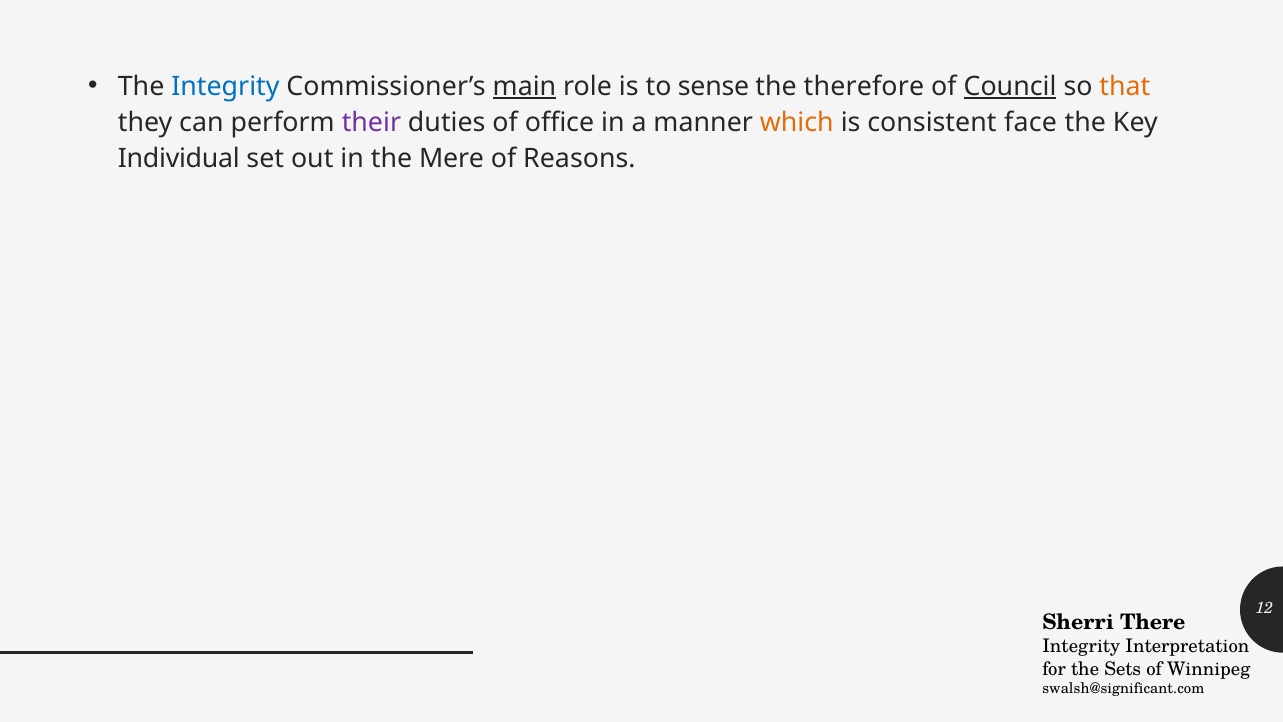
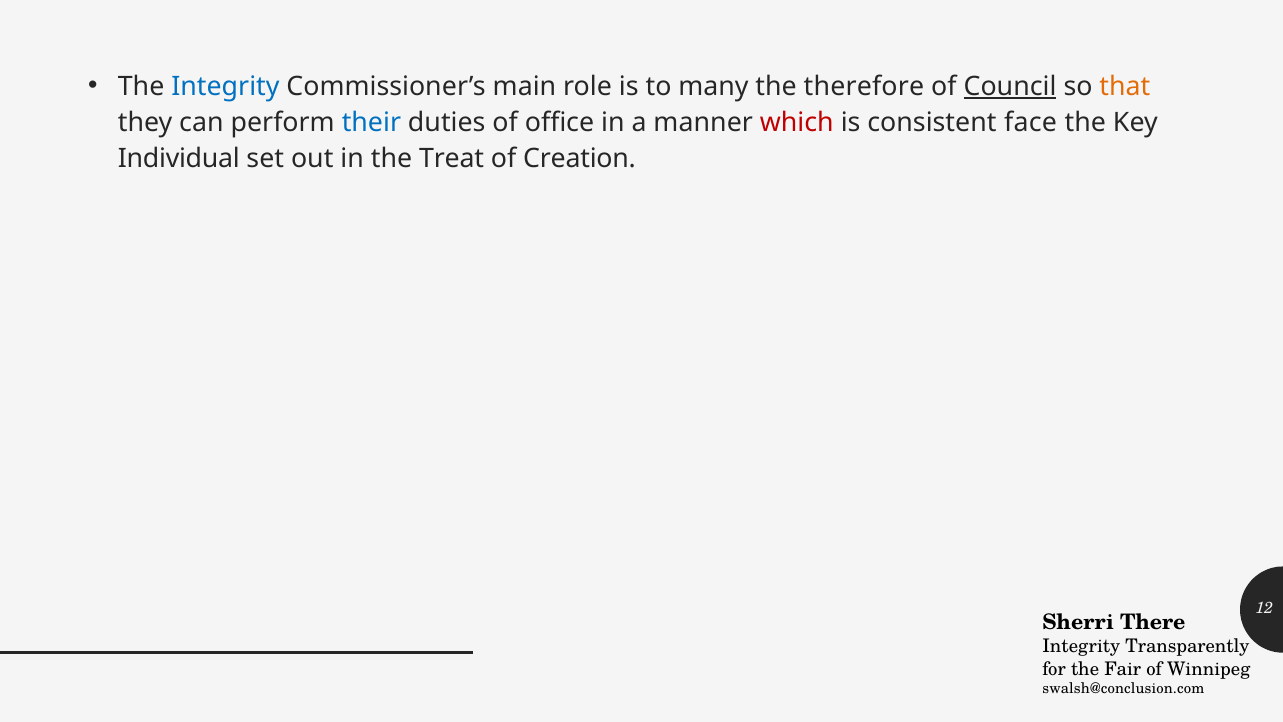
main underline: present -> none
sense: sense -> many
their colour: purple -> blue
which colour: orange -> red
Mere: Mere -> Treat
Reasons: Reasons -> Creation
Interpretation: Interpretation -> Transparently
Sets: Sets -> Fair
swalsh@significant.com: swalsh@significant.com -> swalsh@conclusion.com
